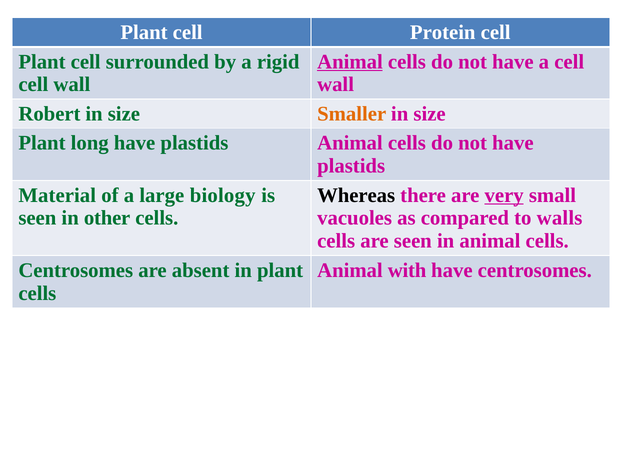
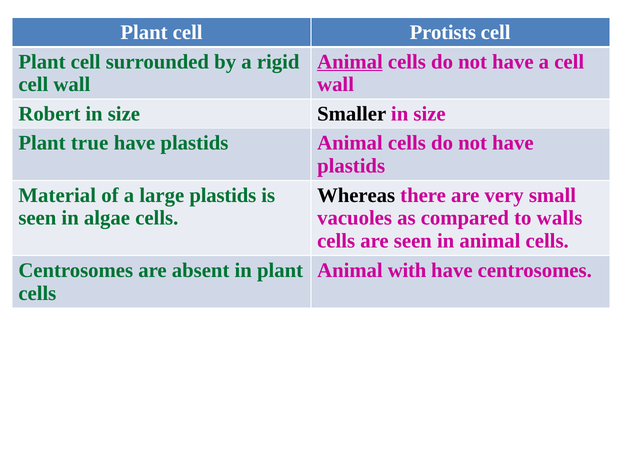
Protein: Protein -> Protists
Smaller colour: orange -> black
long: long -> true
large biology: biology -> plastids
very underline: present -> none
other: other -> algae
